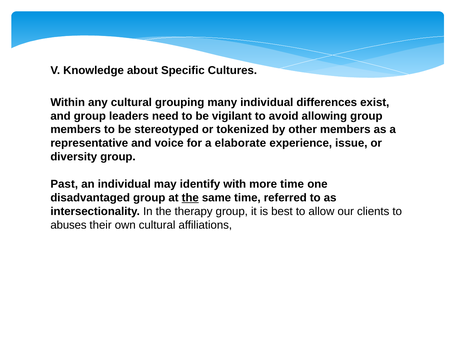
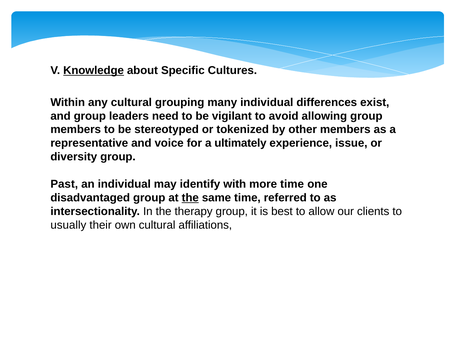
Knowledge underline: none -> present
elaborate: elaborate -> ultimately
abuses: abuses -> usually
